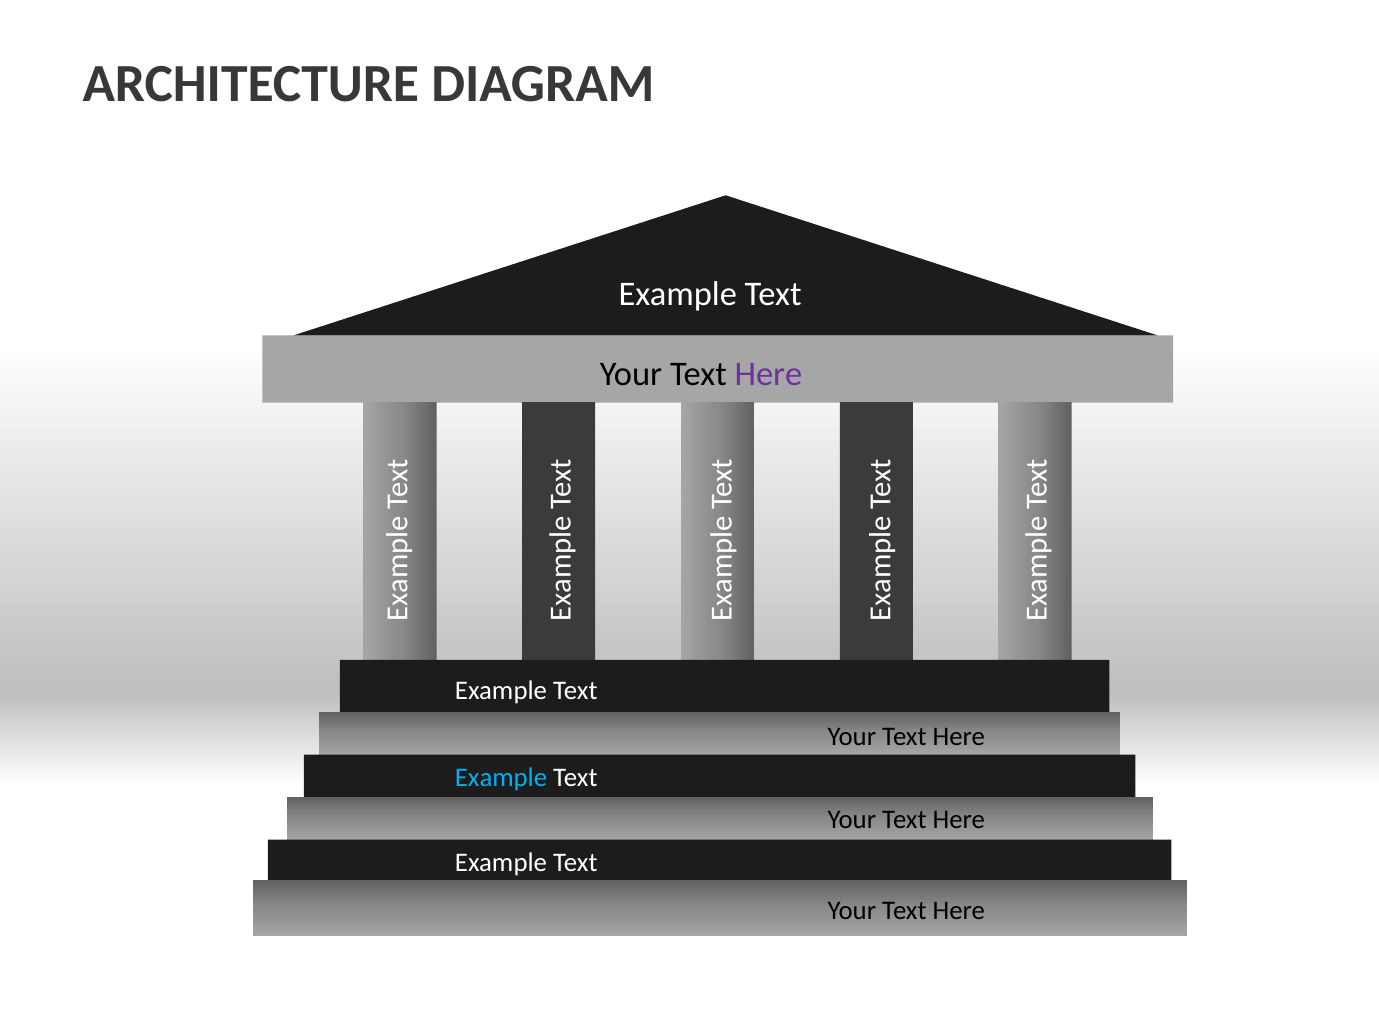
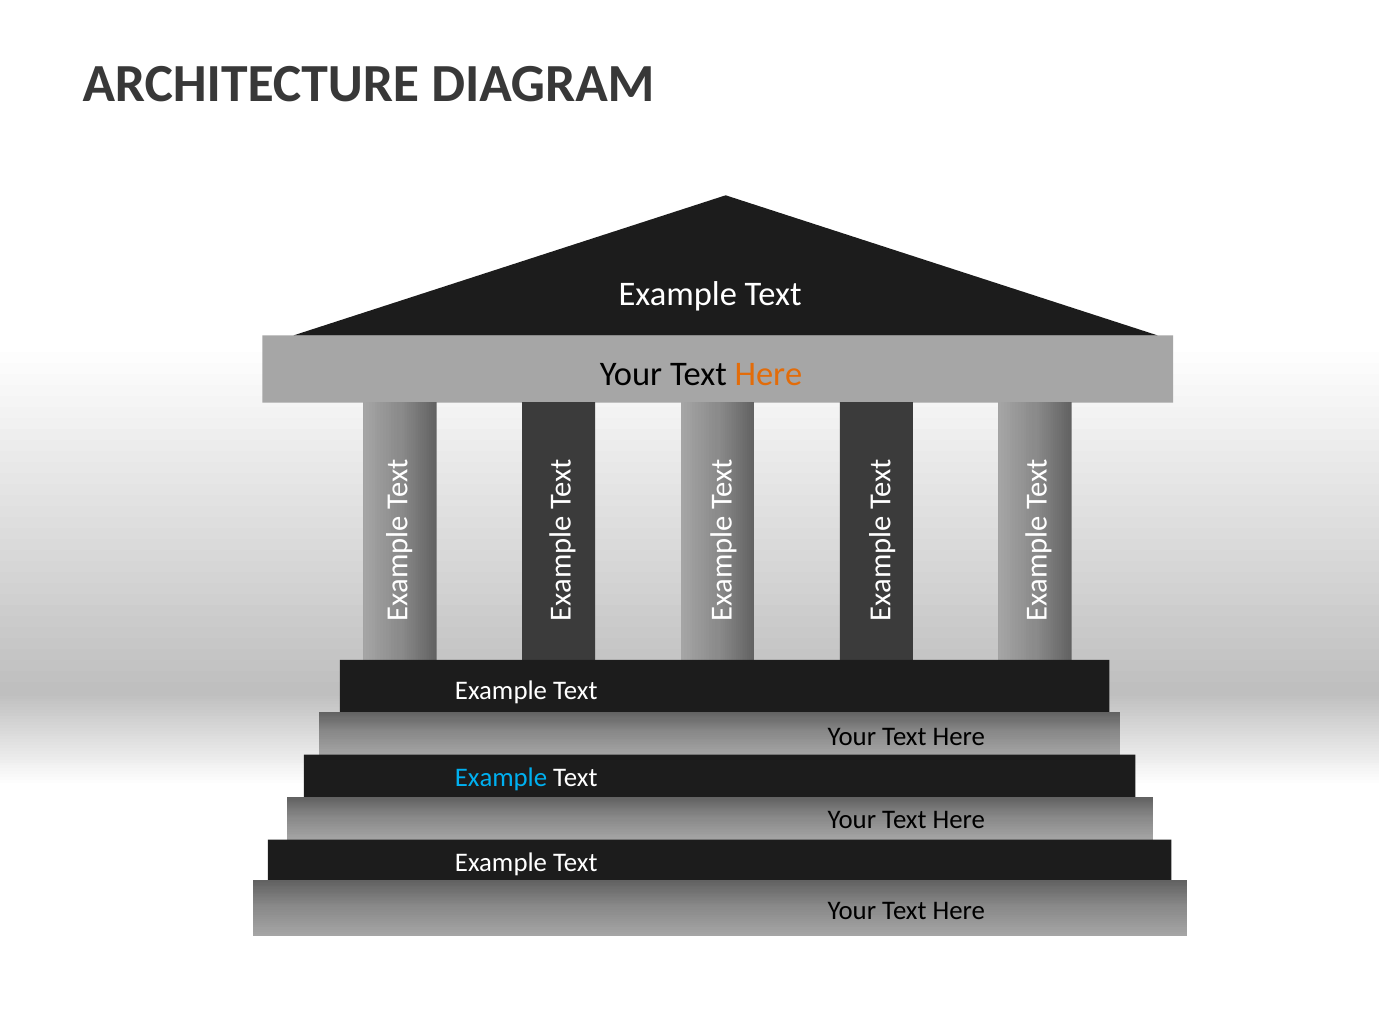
Here at (768, 375) colour: purple -> orange
